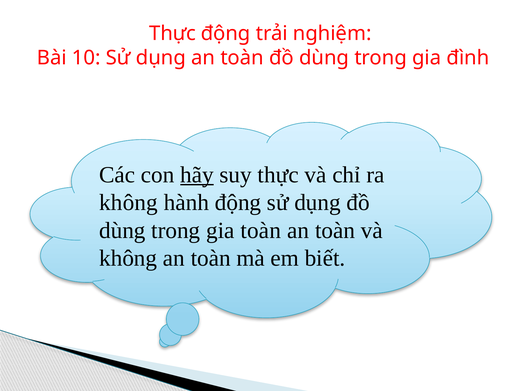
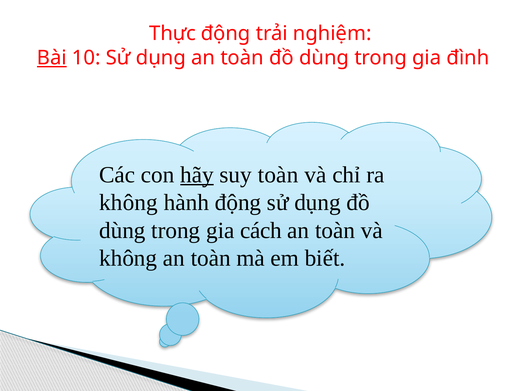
Bài underline: none -> present
suy thực: thực -> toàn
gia toàn: toàn -> cách
